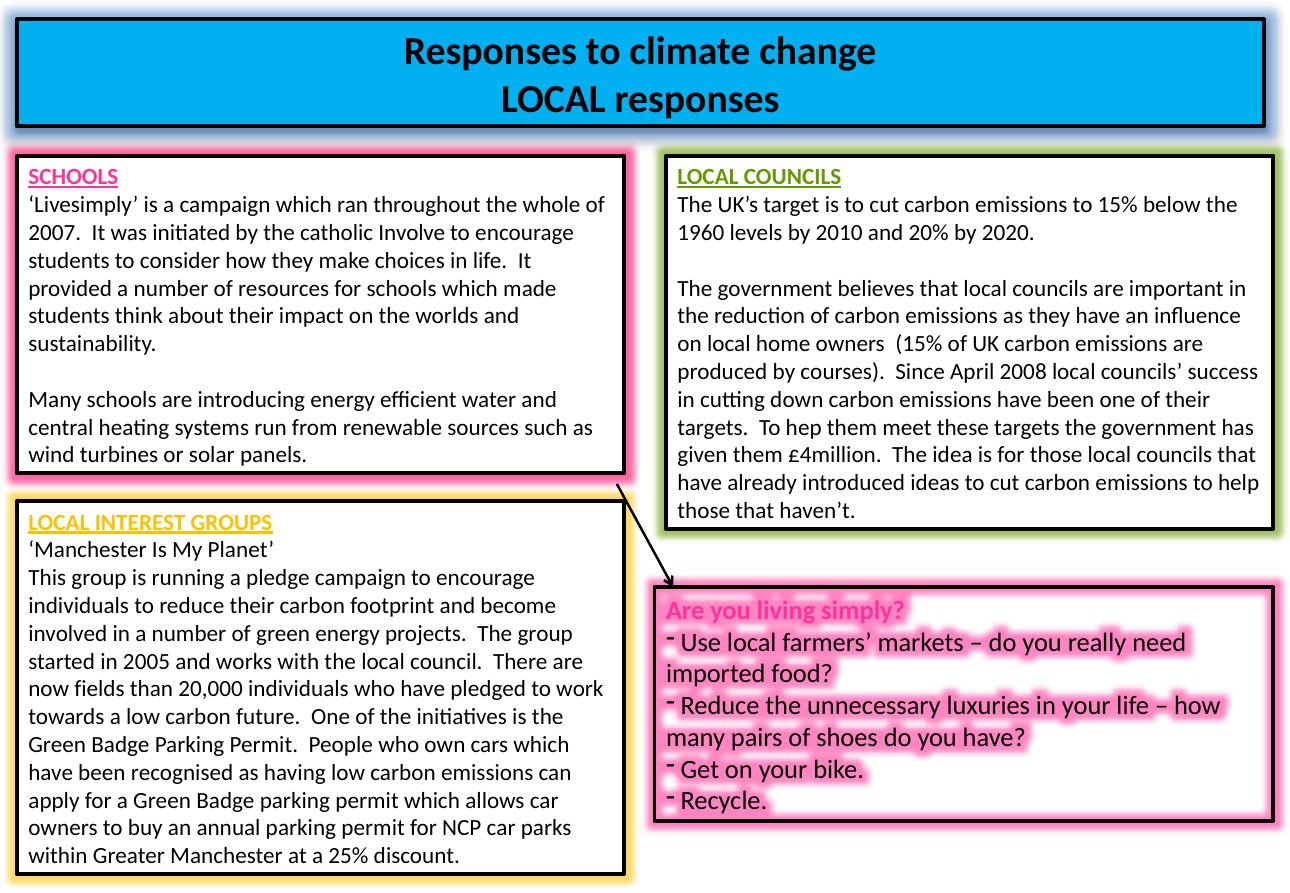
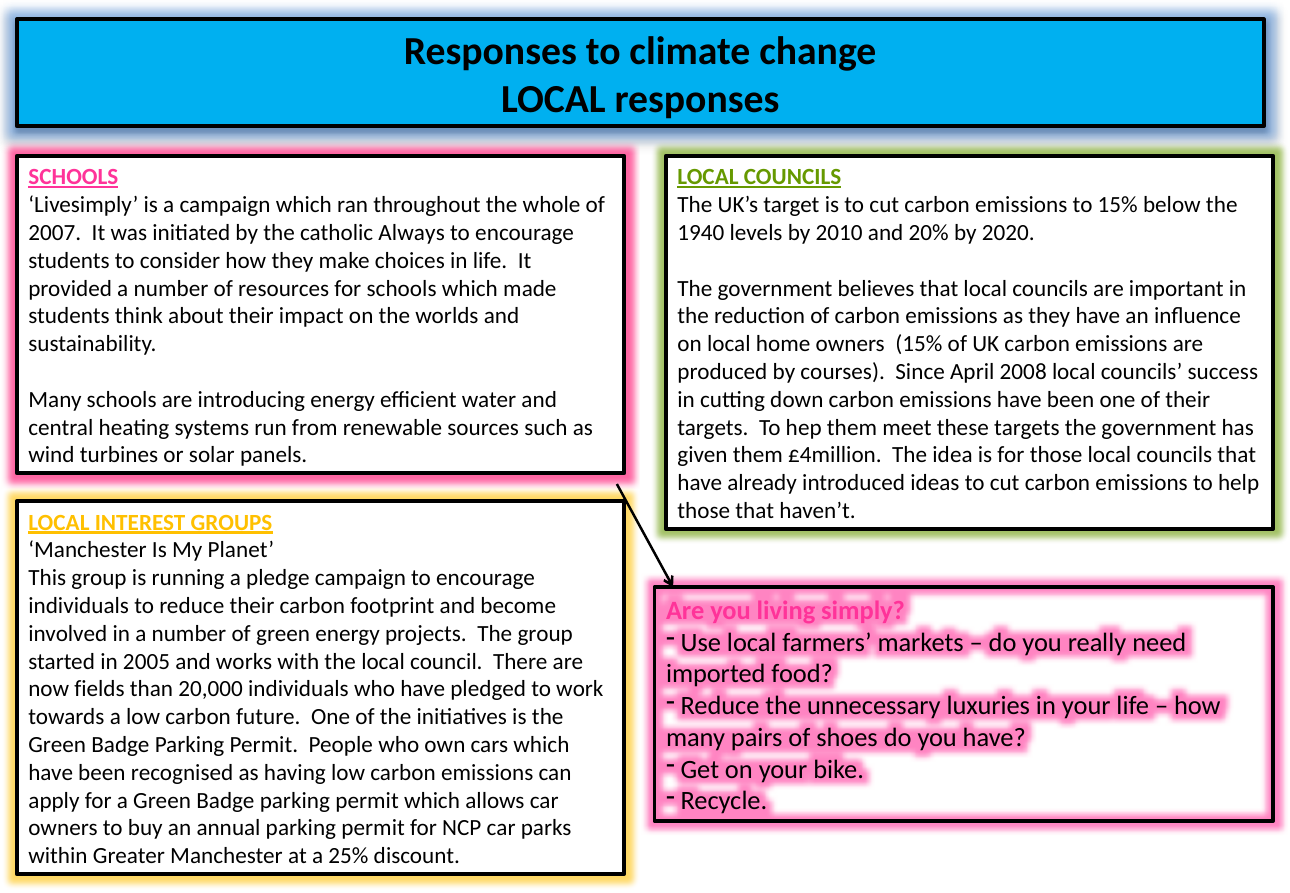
Involve: Involve -> Always
1960: 1960 -> 1940
